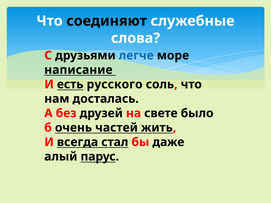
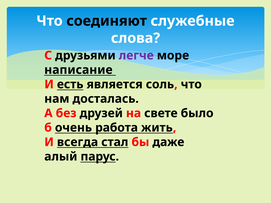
легче colour: blue -> purple
русского: русского -> является
частей: частей -> работа
